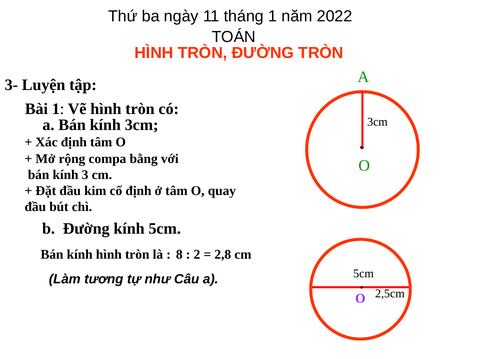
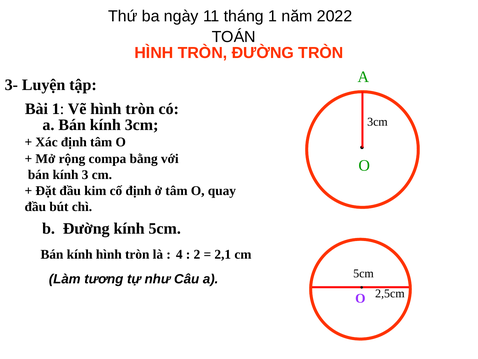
8: 8 -> 4
2,8: 2,8 -> 2,1
